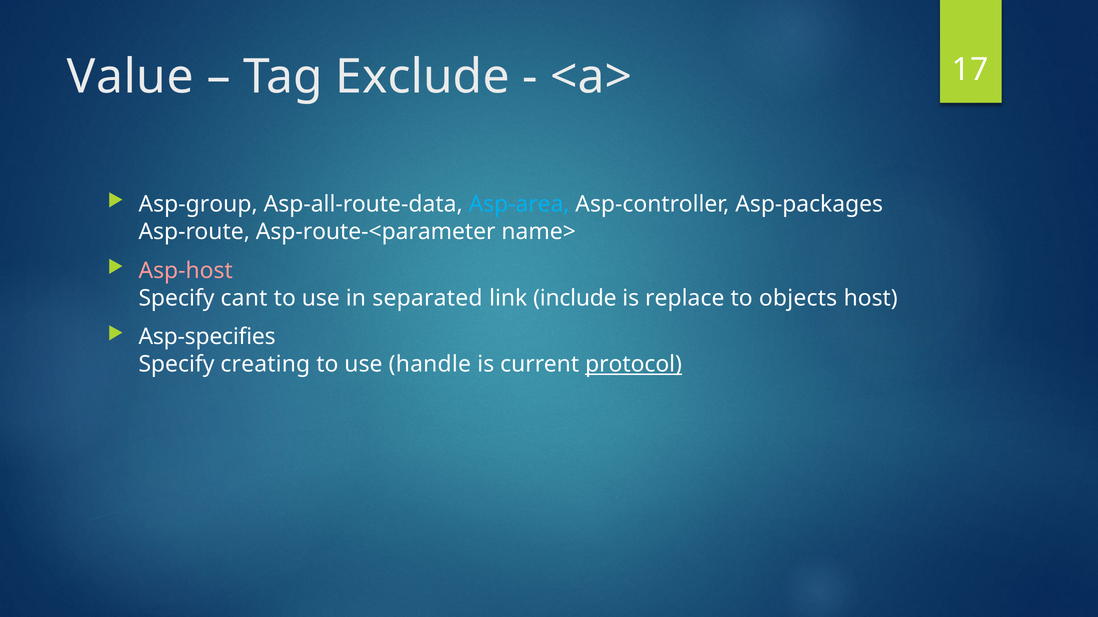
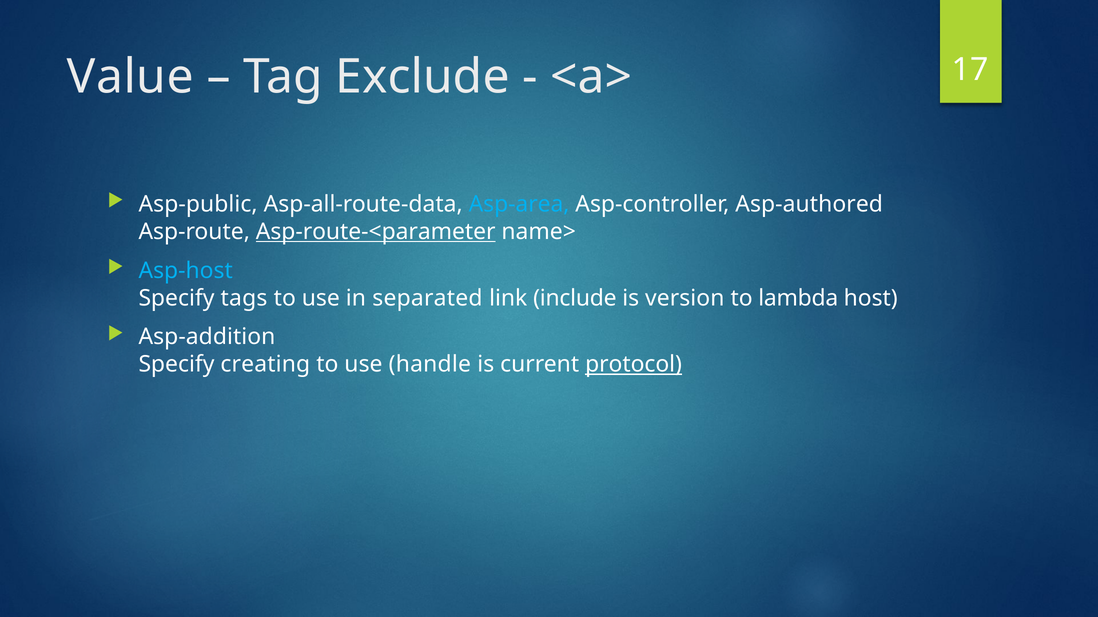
Asp-group: Asp-group -> Asp-public
Asp-packages: Asp-packages -> Asp-authored
Asp-route-<parameter underline: none -> present
Asp-host colour: pink -> light blue
cant: cant -> tags
replace: replace -> version
objects: objects -> lambda
Asp-specifies: Asp-specifies -> Asp-addition
